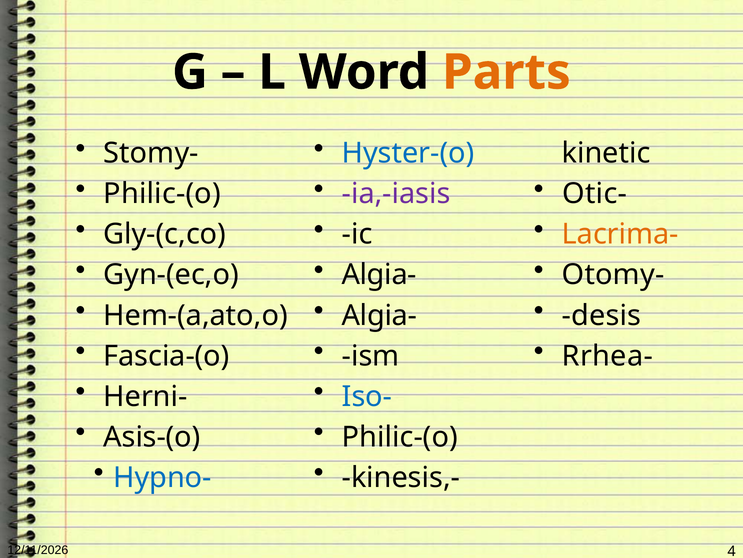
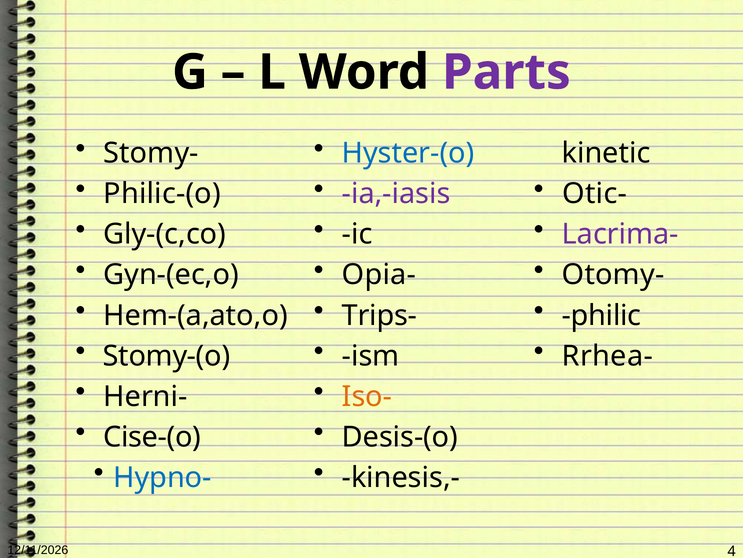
Parts colour: orange -> purple
Lacrima- colour: orange -> purple
Algia- at (379, 275): Algia- -> Opia-
Algia- at (379, 315): Algia- -> Trips-
desis: desis -> philic
Fascia-(o: Fascia-(o -> Stomy-(o
Iso- colour: blue -> orange
Asis-(o: Asis-(o -> Cise-(o
Philic-(o at (400, 436): Philic-(o -> Desis-(o
